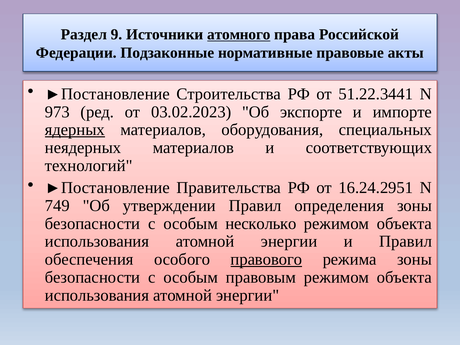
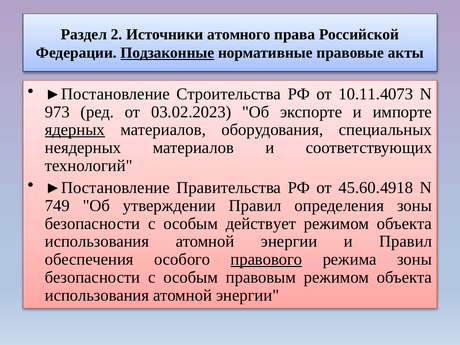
9: 9 -> 2
атомного underline: present -> none
Подзаконные underline: none -> present
51.22.3441: 51.22.3441 -> 10.11.4073
16.24.2951: 16.24.2951 -> 45.60.4918
несколько: несколько -> действует
